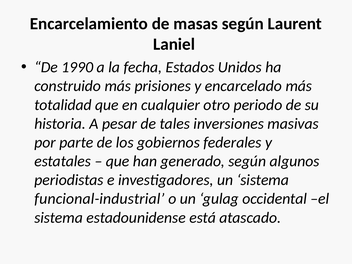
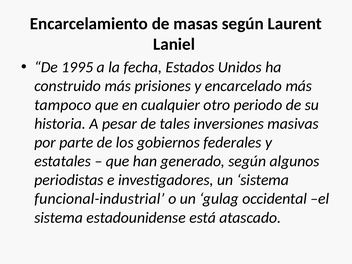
1990: 1990 -> 1995
totalidad: totalidad -> tampoco
